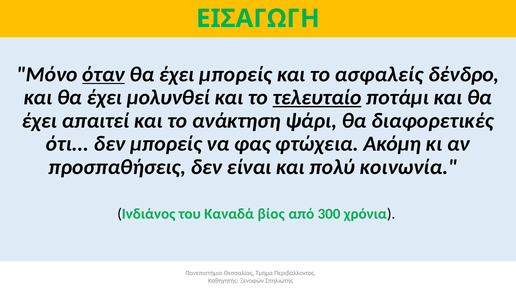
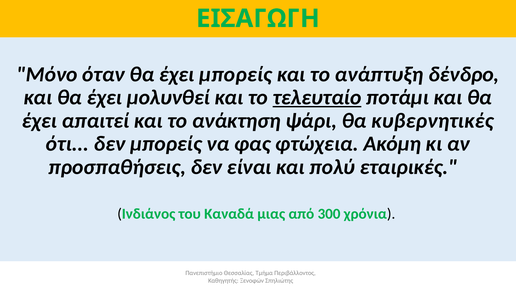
όταν underline: present -> none
ασφαλείς: ασφαλείς -> ανάπτυξη
διαφορετικές: διαφορετικές -> κυβερνητικές
κοινωνία: κοινωνία -> εταιρικές
βίος: βίος -> μιας
